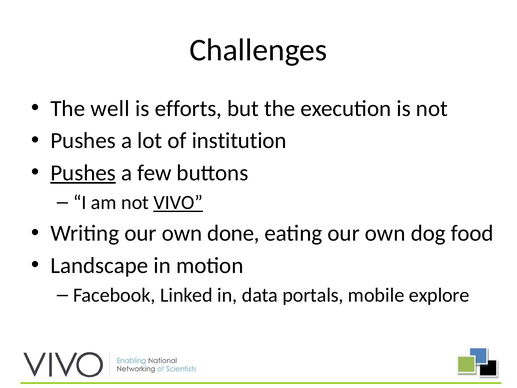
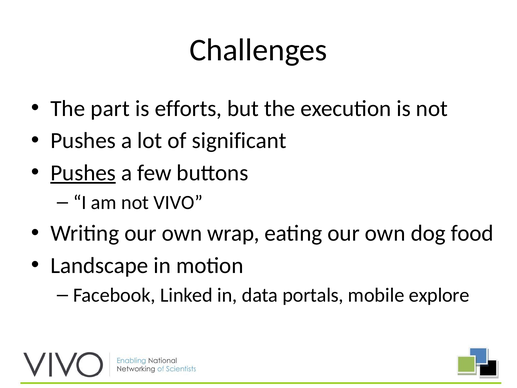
well: well -> part
institution: institution -> significant
VIVO underline: present -> none
done: done -> wrap
